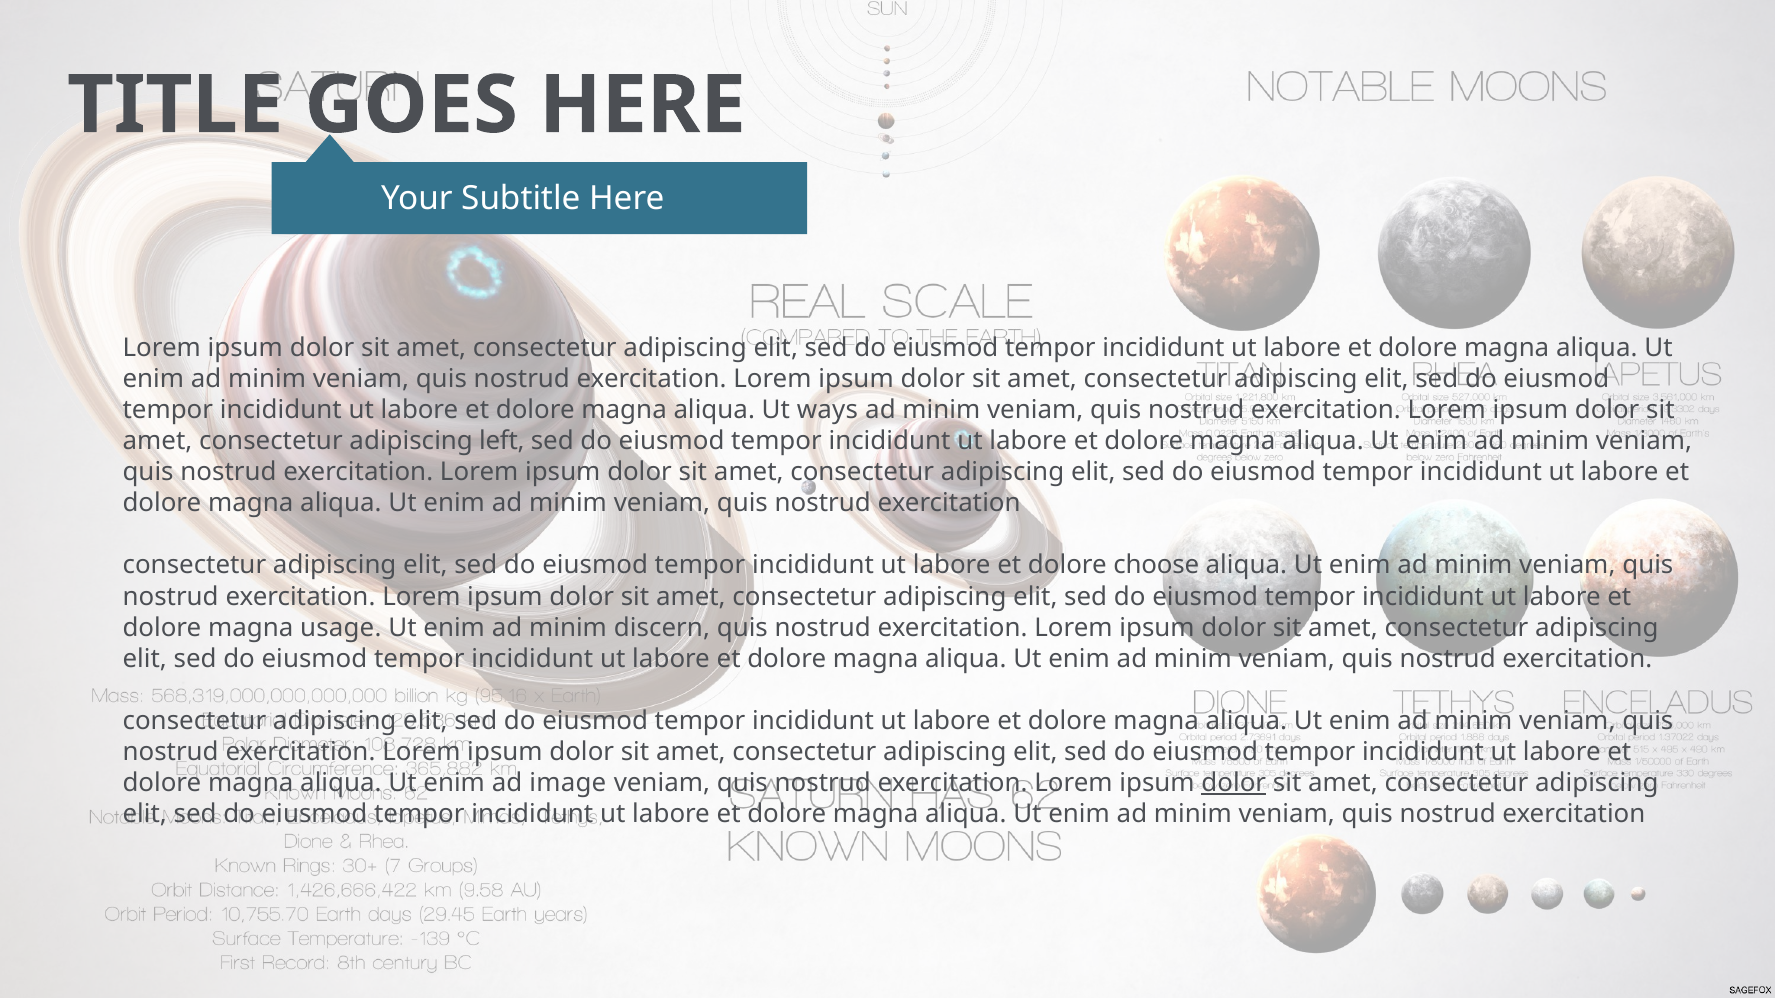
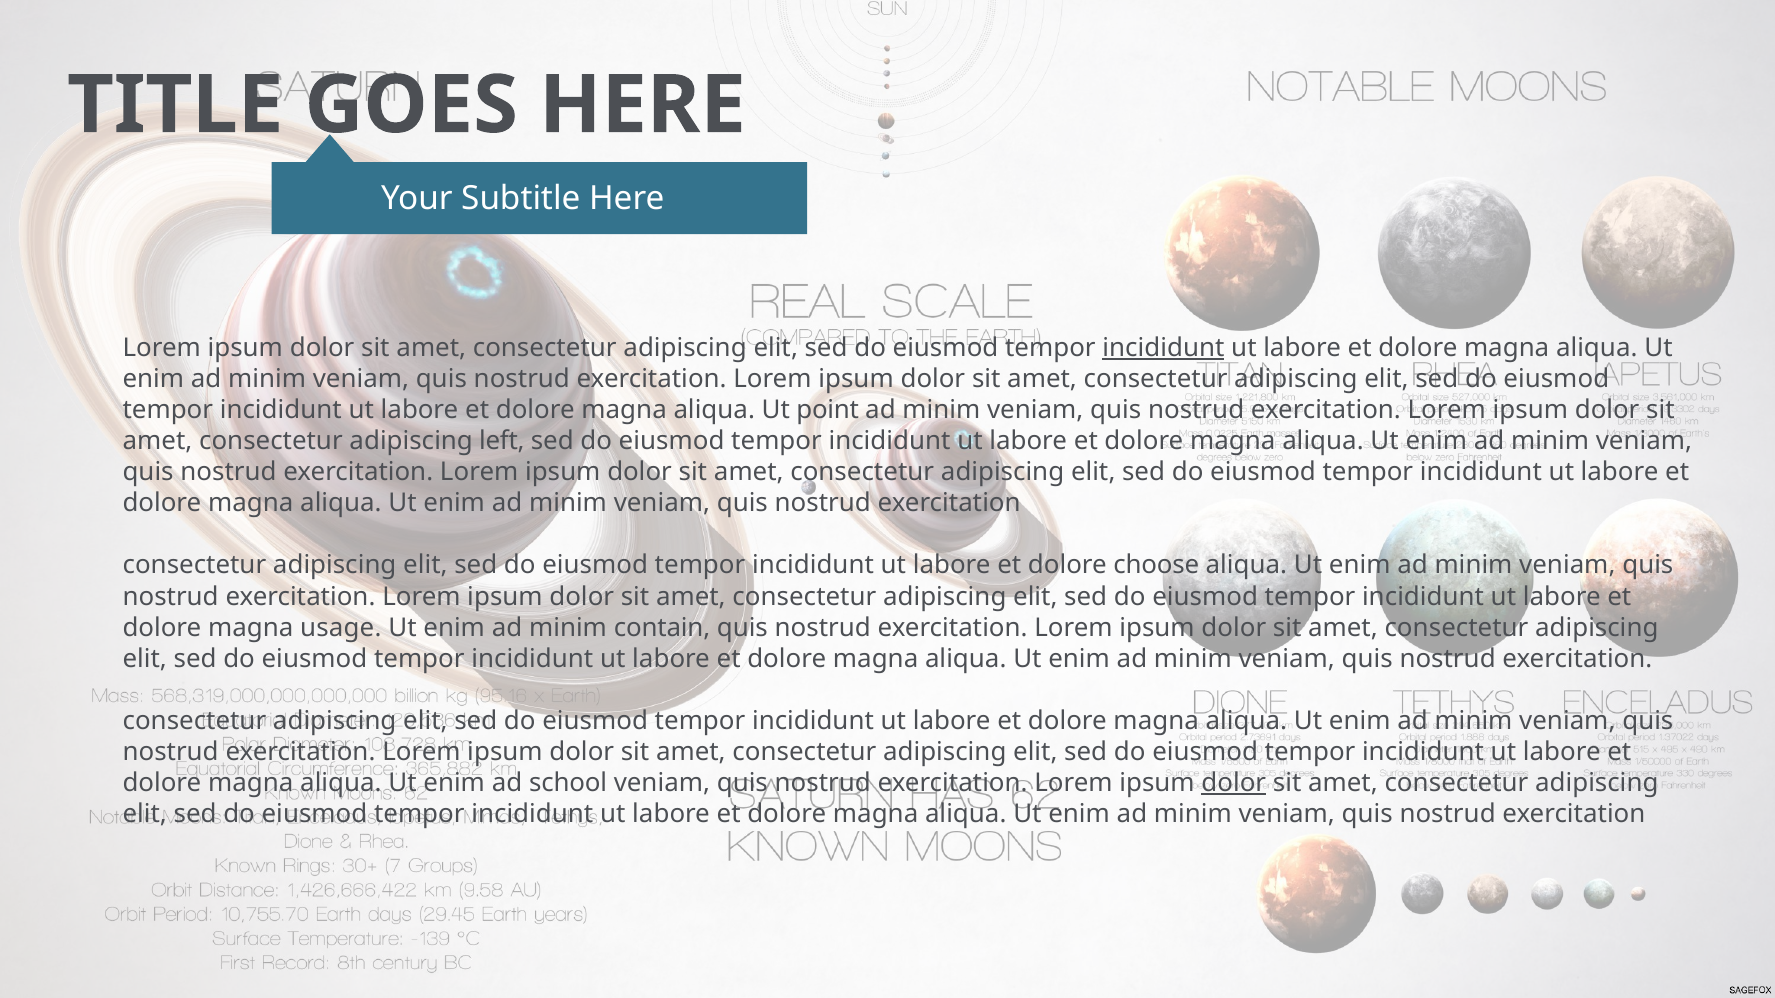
incididunt at (1163, 348) underline: none -> present
ways: ways -> point
discern: discern -> contain
image: image -> school
